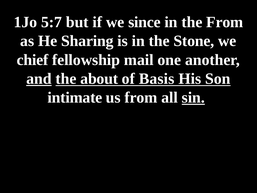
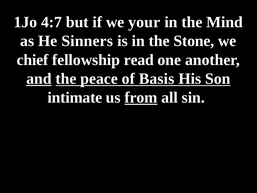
5:7: 5:7 -> 4:7
since: since -> your
the From: From -> Mind
Sharing: Sharing -> Sinners
mail: mail -> read
about: about -> peace
from at (141, 97) underline: none -> present
sin underline: present -> none
